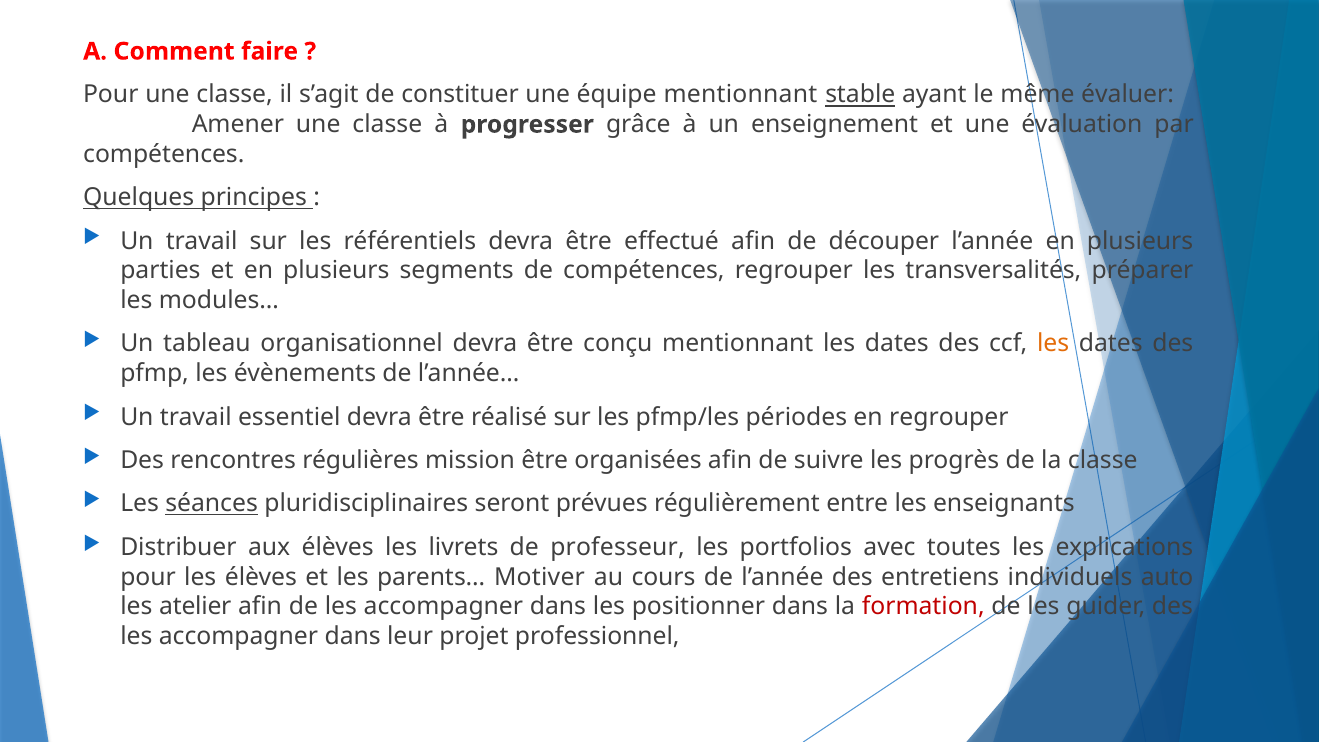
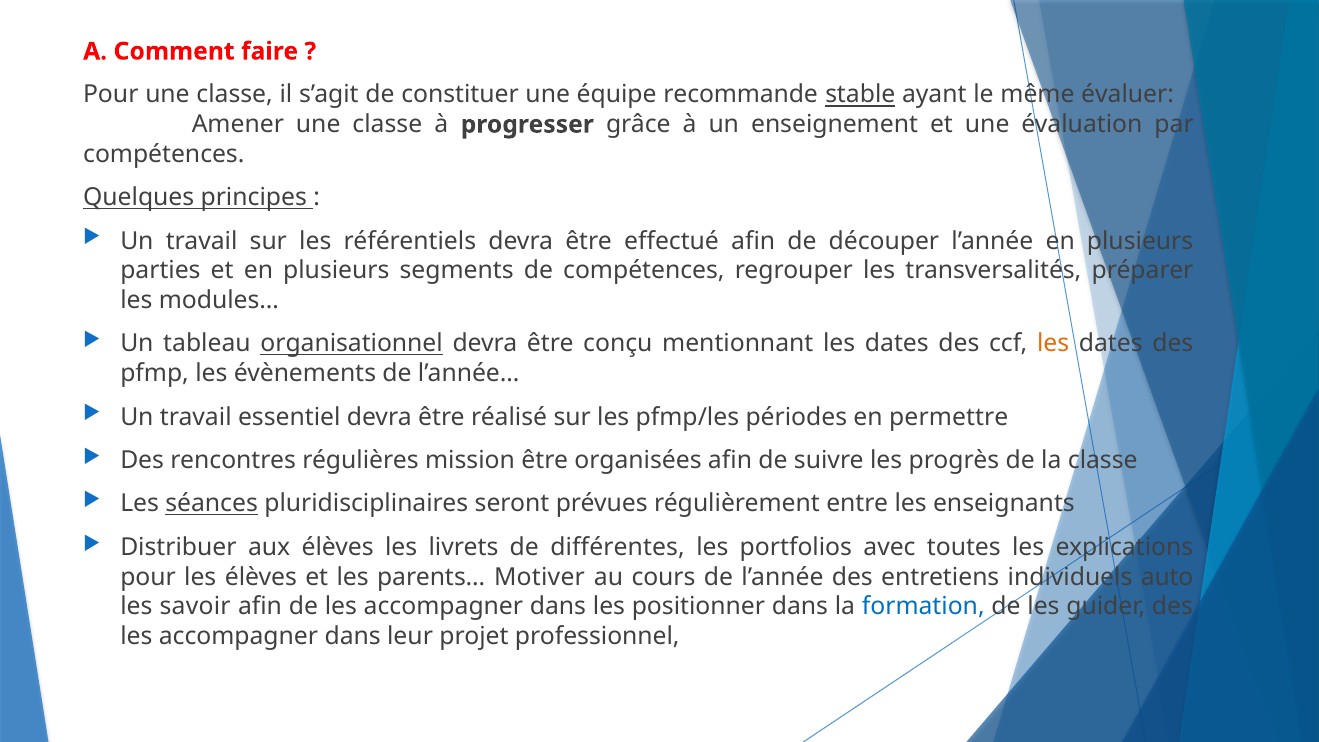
équipe mentionnant: mentionnant -> recommande
organisationnel underline: none -> present
en regrouper: regrouper -> permettre
professeur: professeur -> différentes
atelier: atelier -> savoir
formation colour: red -> blue
